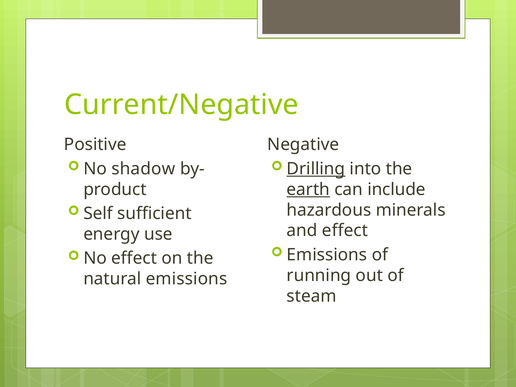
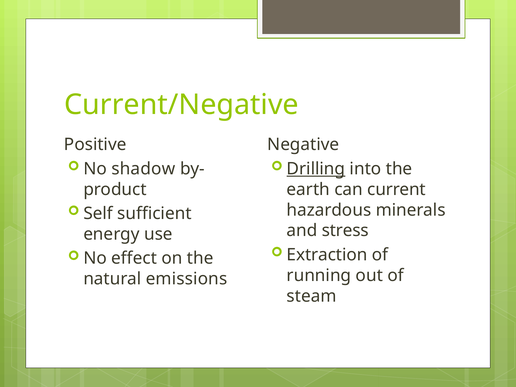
earth underline: present -> none
include: include -> current
and effect: effect -> stress
Emissions at (327, 255): Emissions -> Extraction
